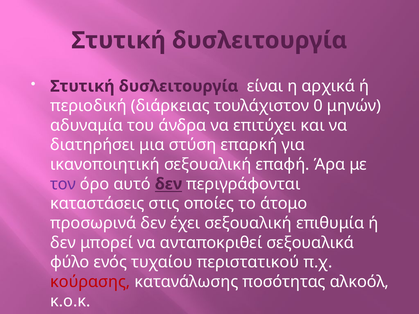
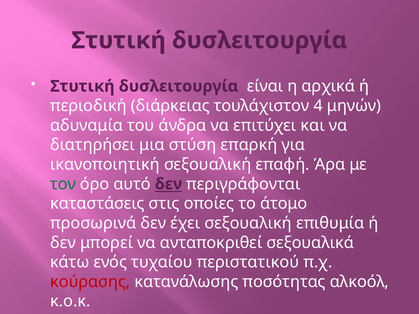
0: 0 -> 4
τον colour: purple -> green
φύλο: φύλο -> κάτω
